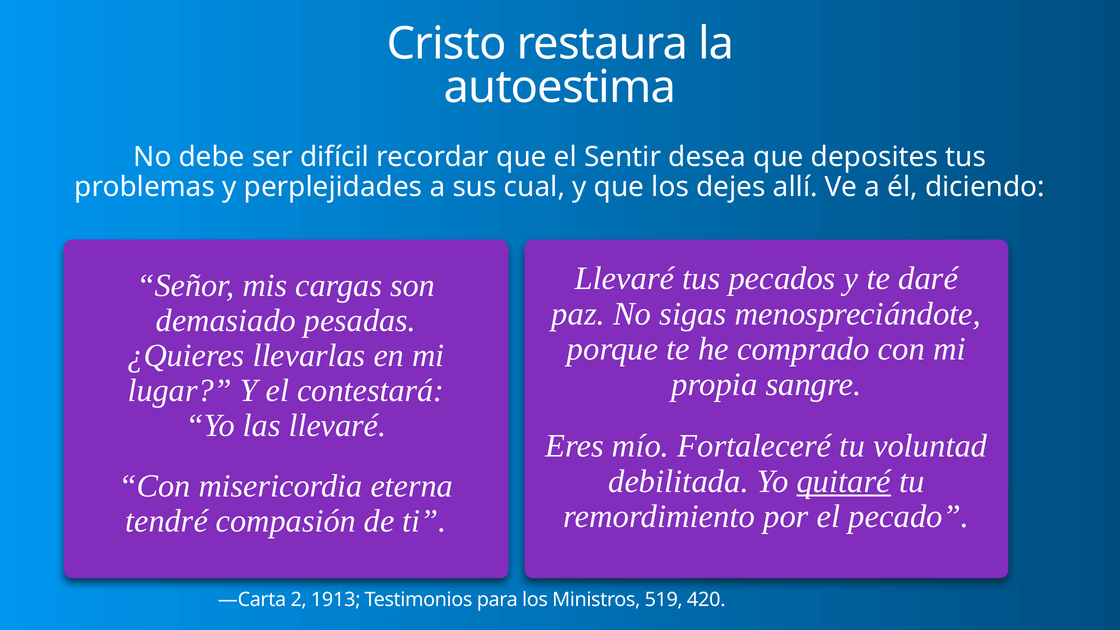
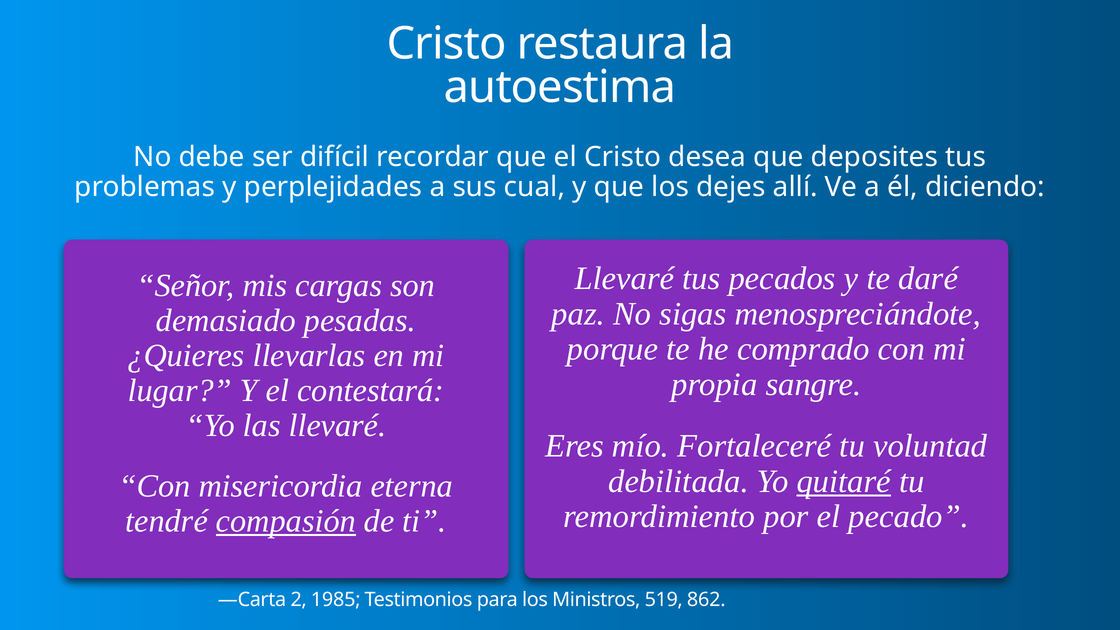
el Sentir: Sentir -> Cristo
compasión underline: none -> present
1913: 1913 -> 1985
420: 420 -> 862
